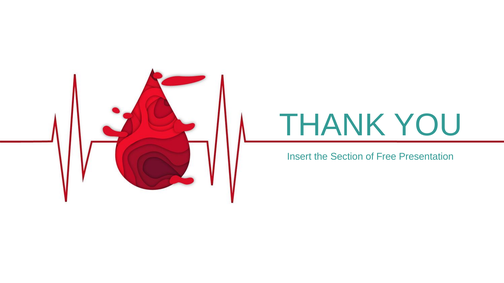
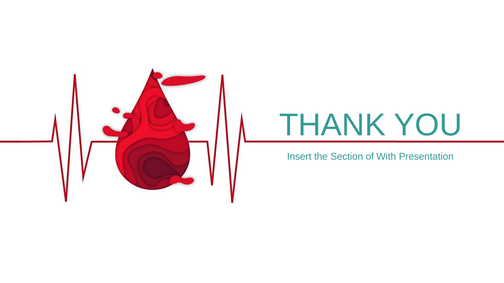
Free: Free -> With
